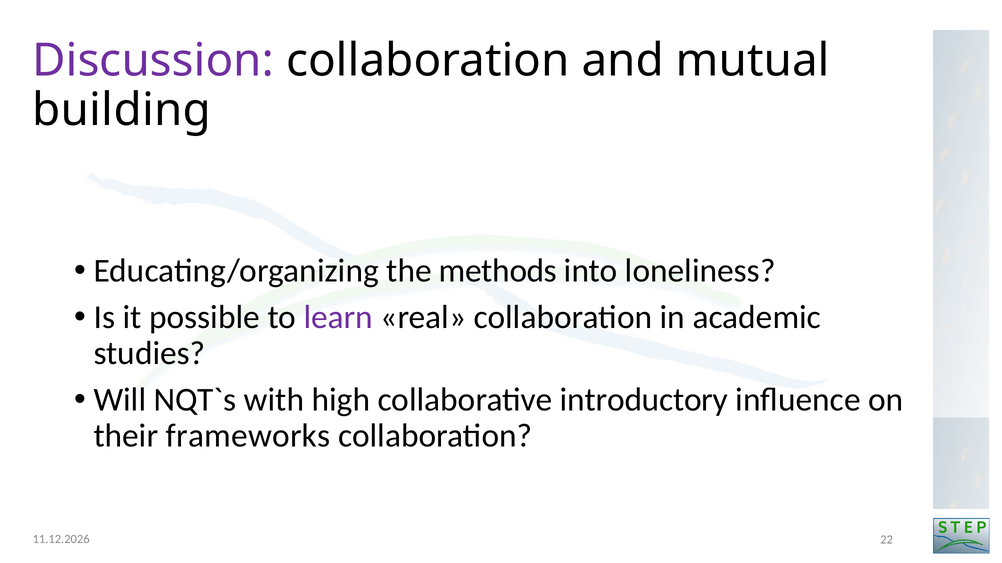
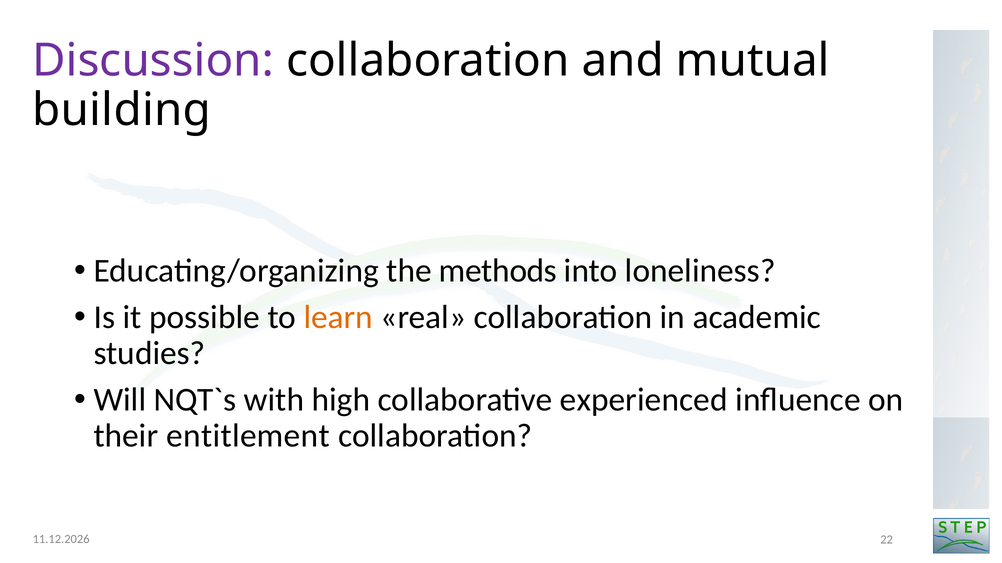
learn colour: purple -> orange
introductory: introductory -> experienced
frameworks: frameworks -> entitlement
